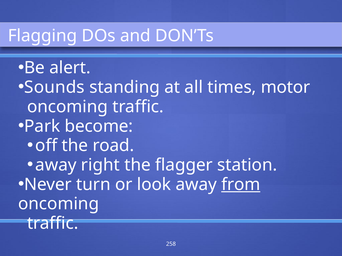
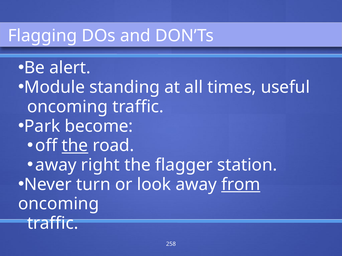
Sounds: Sounds -> Module
motor: motor -> useful
the at (75, 146) underline: none -> present
